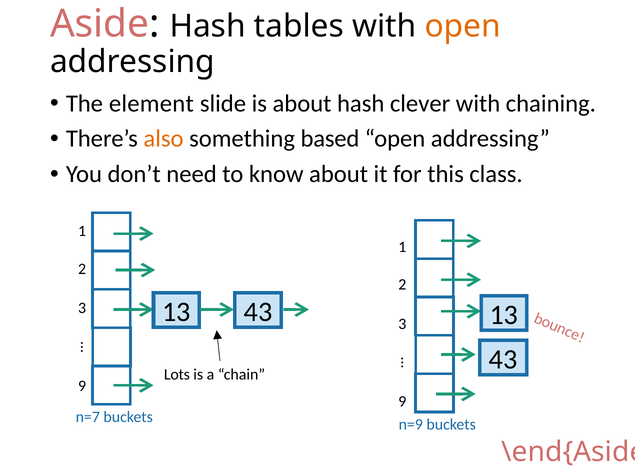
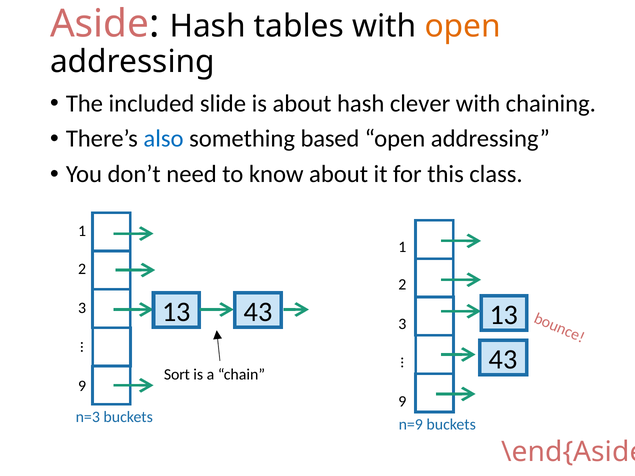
element: element -> included
also colour: orange -> blue
Lots: Lots -> Sort
n=7: n=7 -> n=3
